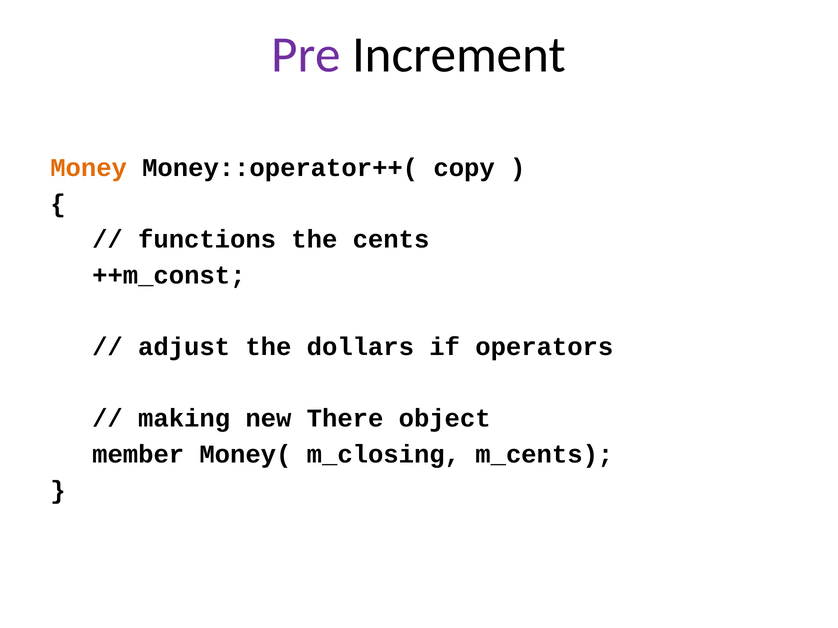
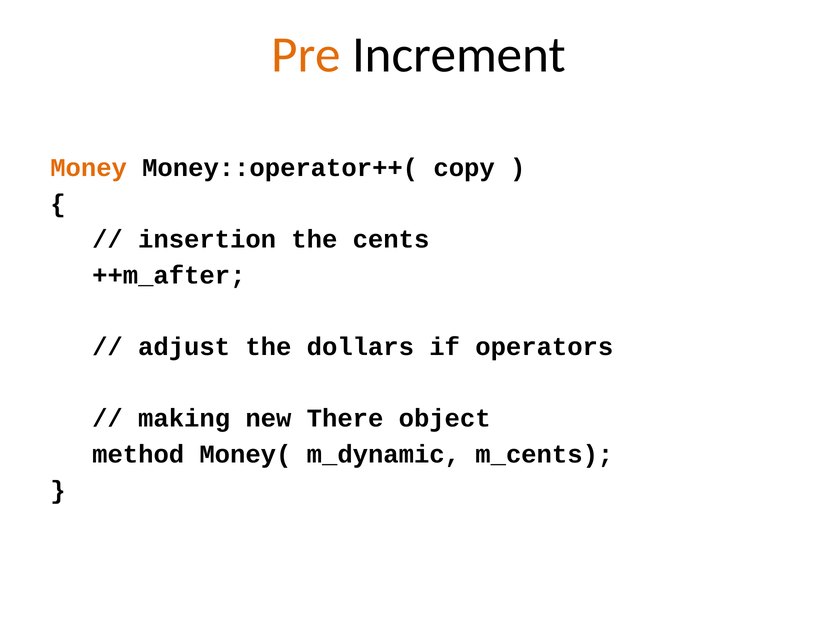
Pre colour: purple -> orange
functions: functions -> insertion
++m_const: ++m_const -> ++m_after
member: member -> method
m_closing: m_closing -> m_dynamic
